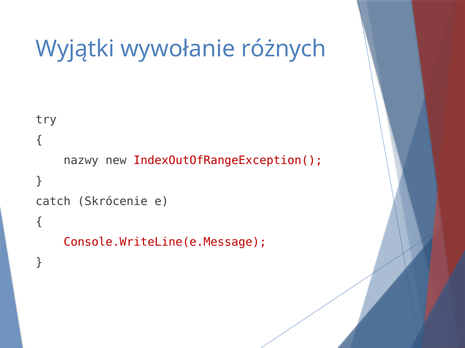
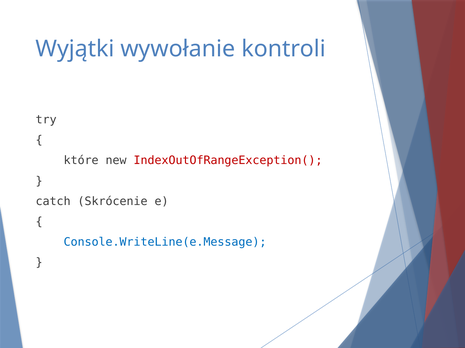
różnych: różnych -> kontroli
nazwy: nazwy -> które
Console.WriteLine(e.Message colour: red -> blue
